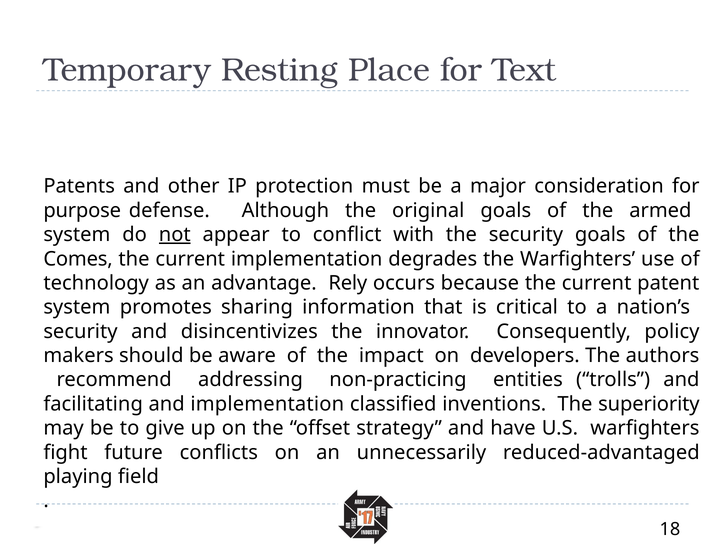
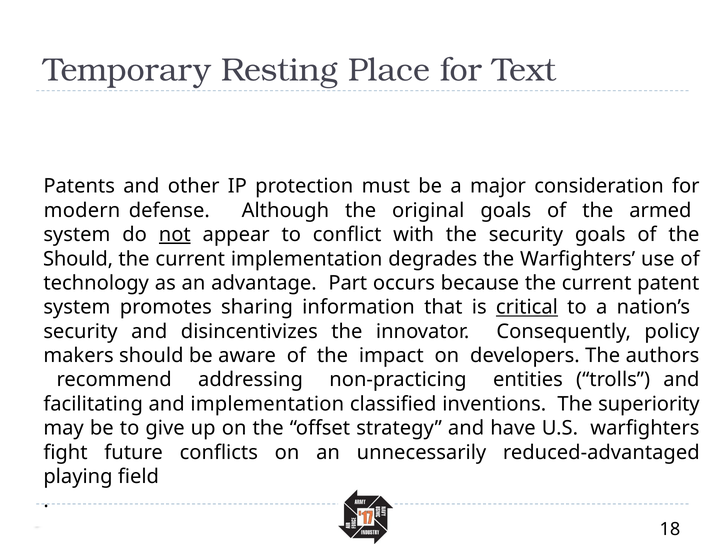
purpose: purpose -> modern
Comes at (78, 259): Comes -> Should
Rely: Rely -> Part
critical underline: none -> present
